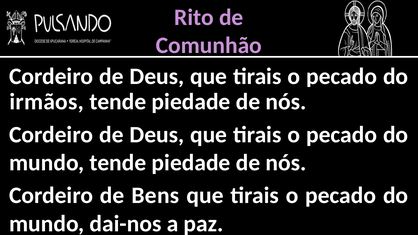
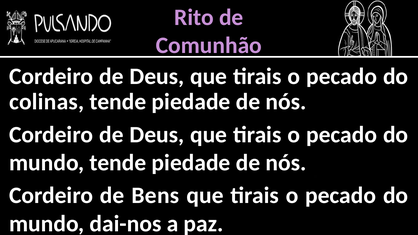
irmãos: irmãos -> colinas
